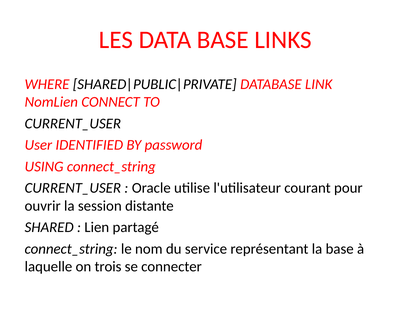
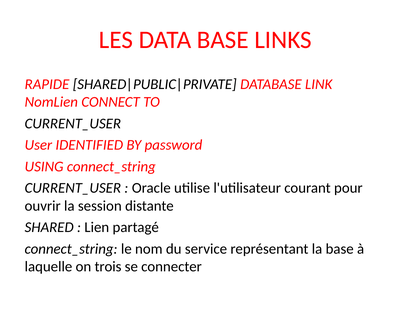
WHERE: WHERE -> RAPIDE
